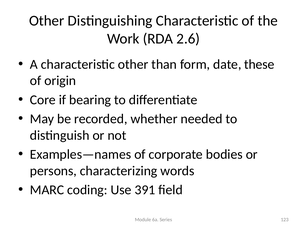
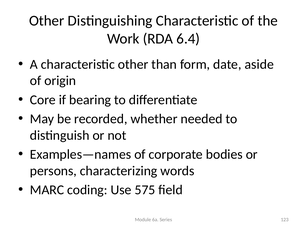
2.6: 2.6 -> 6.4
these: these -> aside
391: 391 -> 575
